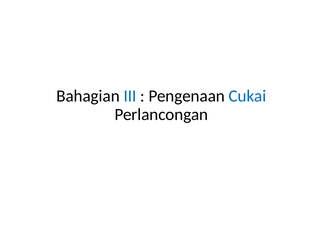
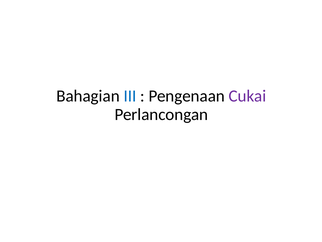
Cukai colour: blue -> purple
